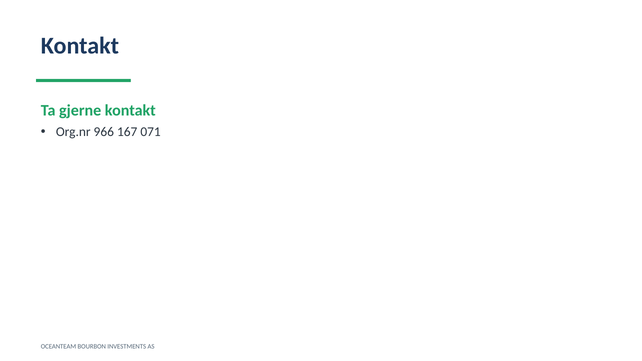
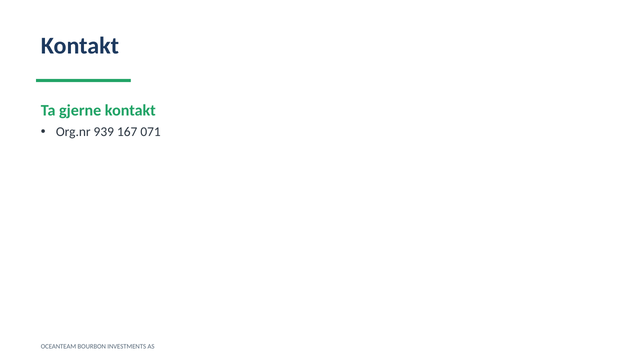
966: 966 -> 939
